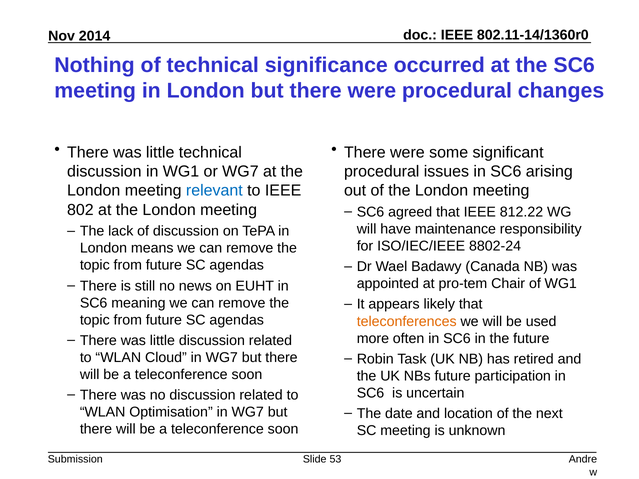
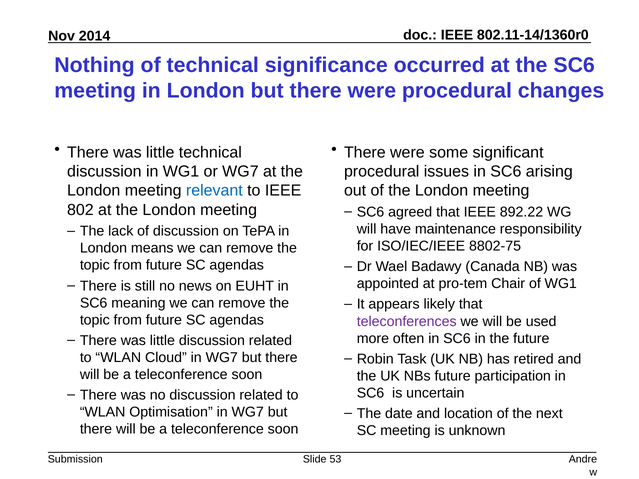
812.22: 812.22 -> 892.22
8802-24: 8802-24 -> 8802-75
teleconferences colour: orange -> purple
